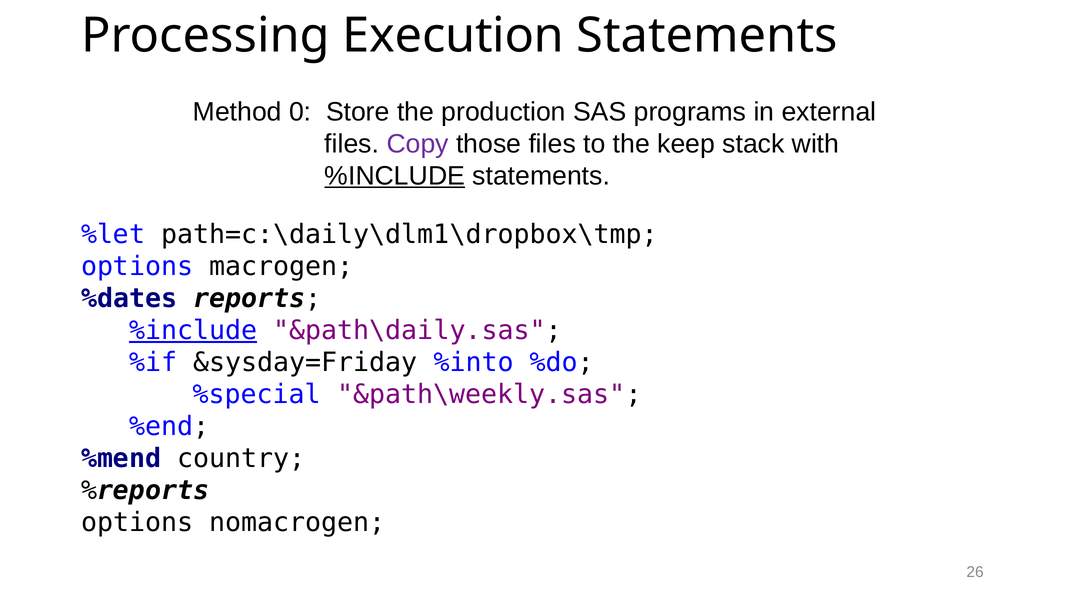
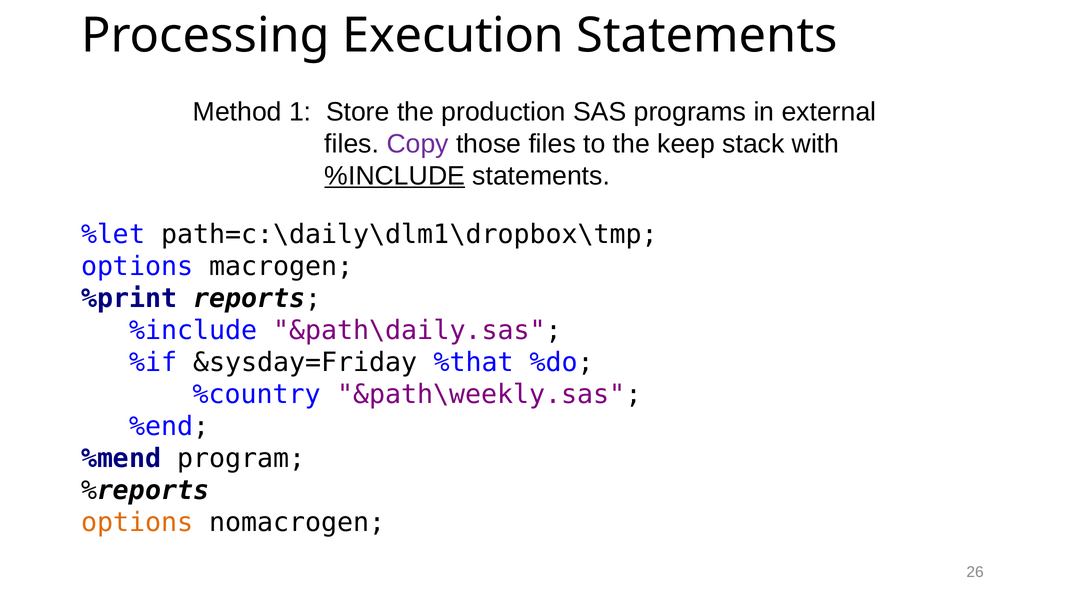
0: 0 -> 1
%dates: %dates -> %print
%include at (193, 331) underline: present -> none
%into: %into -> %that
%special: %special -> %country
country: country -> program
options at (137, 522) colour: black -> orange
